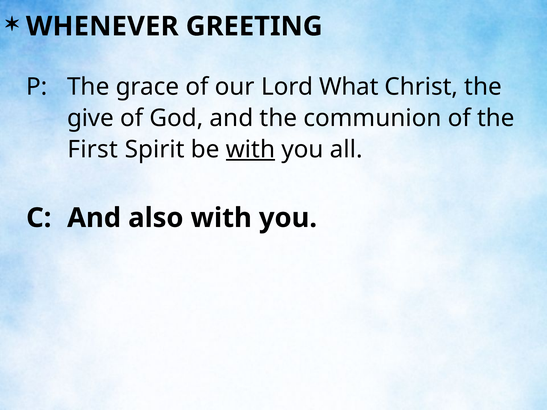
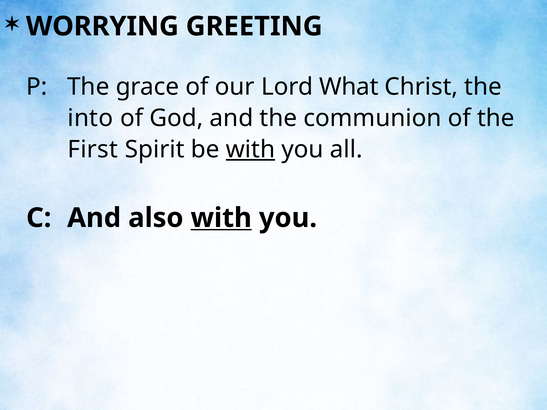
WHENEVER: WHENEVER -> WORRYING
give: give -> into
with at (221, 218) underline: none -> present
